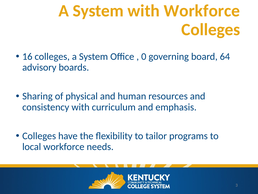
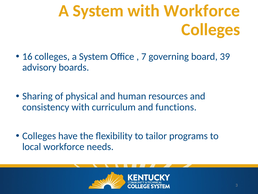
0: 0 -> 7
64: 64 -> 39
emphasis: emphasis -> functions
